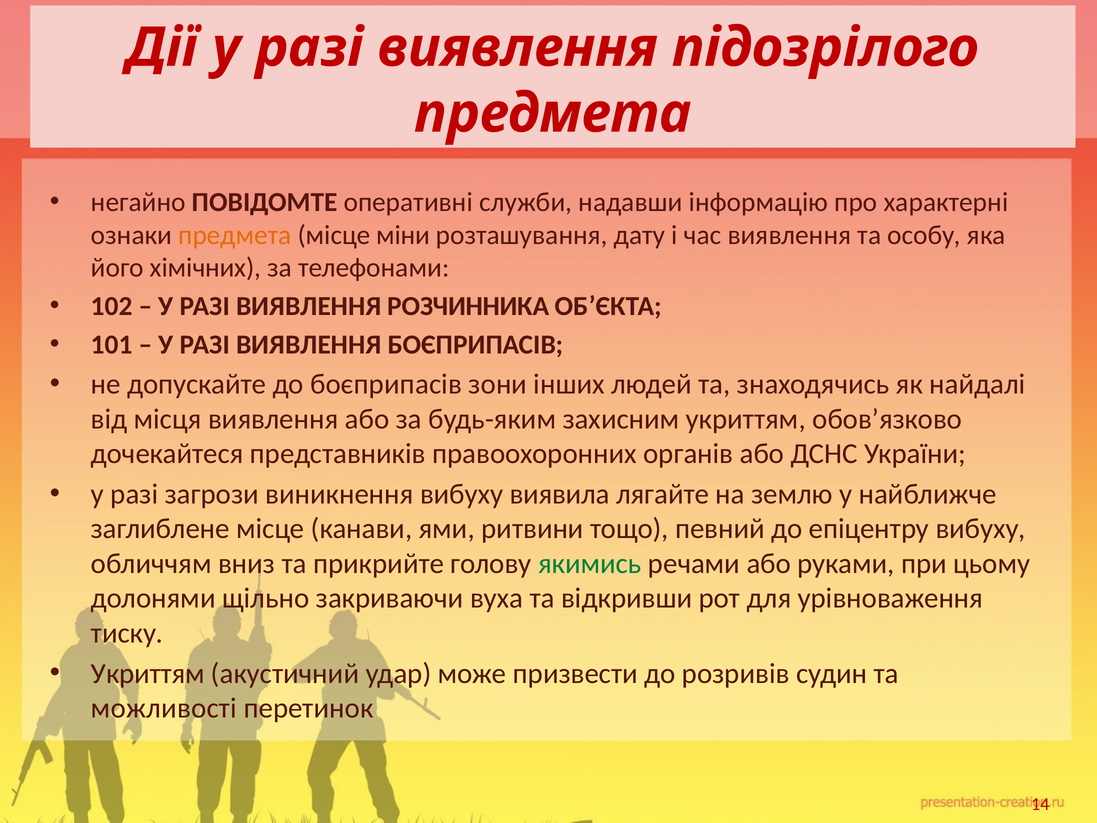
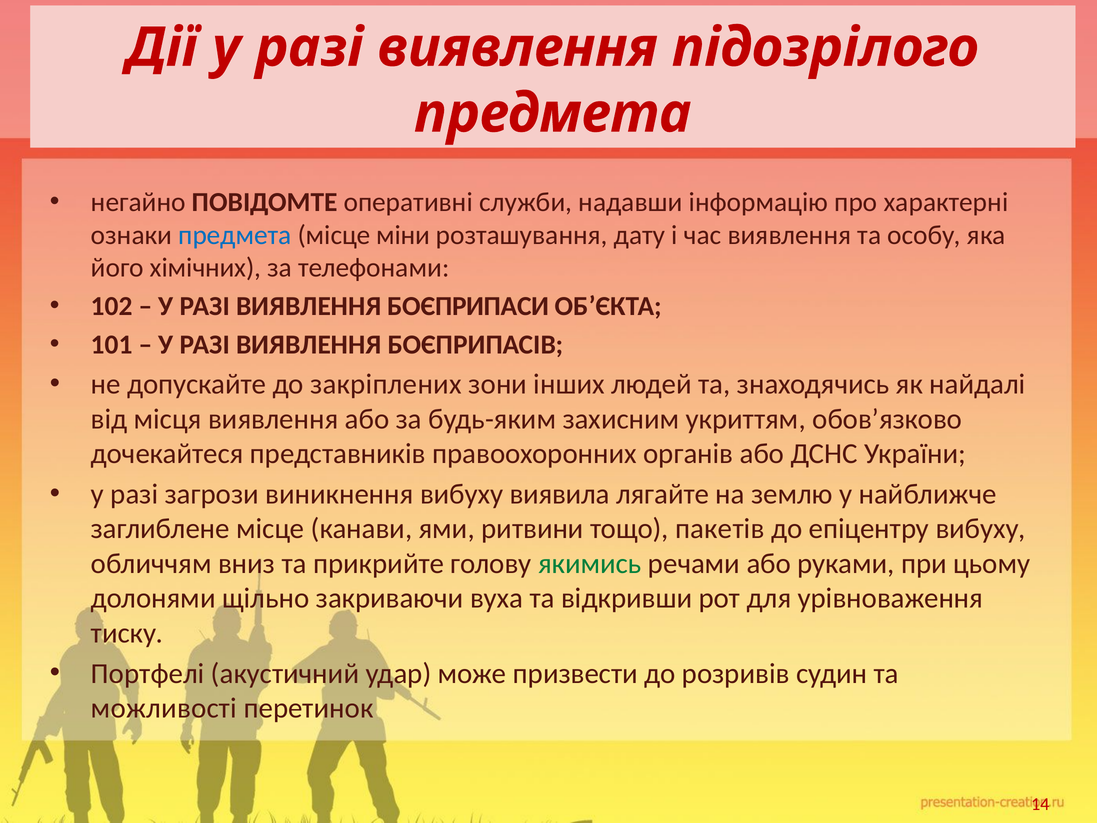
предмета at (235, 235) colour: orange -> blue
РОЗЧИННИКА: РОЗЧИННИКА -> БОЄПРИПАСИ
до боєприпасів: боєприпасів -> закріплених
певний: певний -> пакетів
Укриттям at (148, 673): Укриттям -> Портфелі
